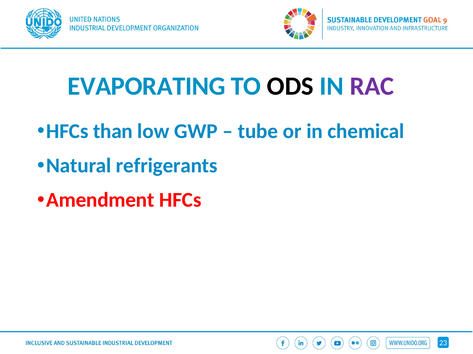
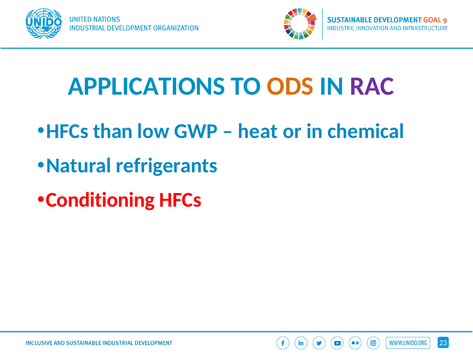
EVAPORATING: EVAPORATING -> APPLICATIONS
ODS colour: black -> orange
tube: tube -> heat
Amendment: Amendment -> Conditioning
